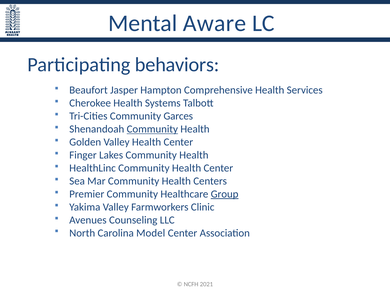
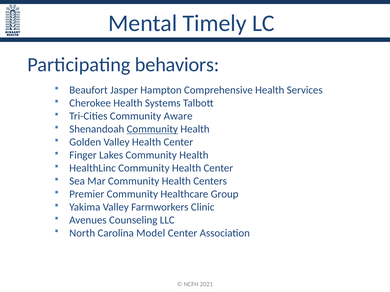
Aware: Aware -> Timely
Garces: Garces -> Aware
Group underline: present -> none
